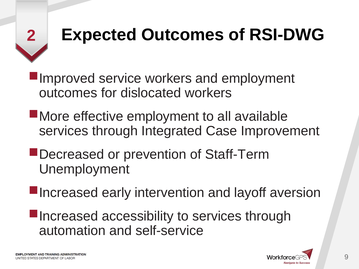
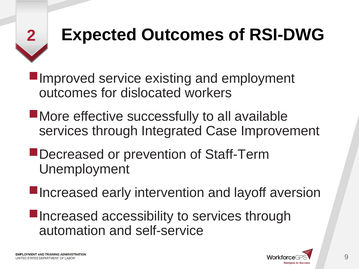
service workers: workers -> existing
effective employment: employment -> successfully
